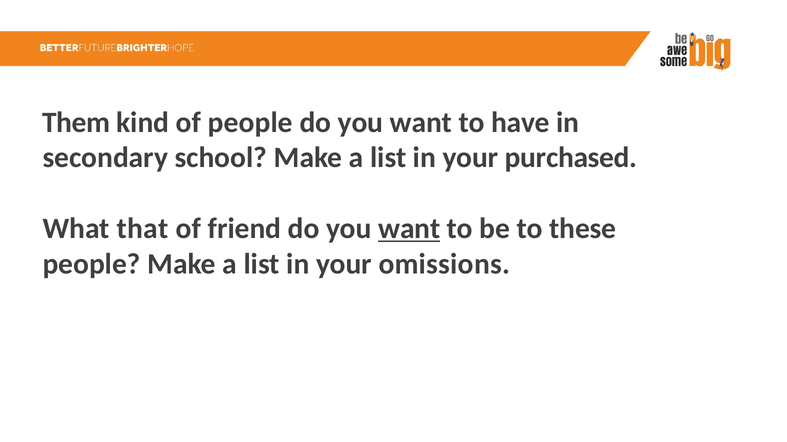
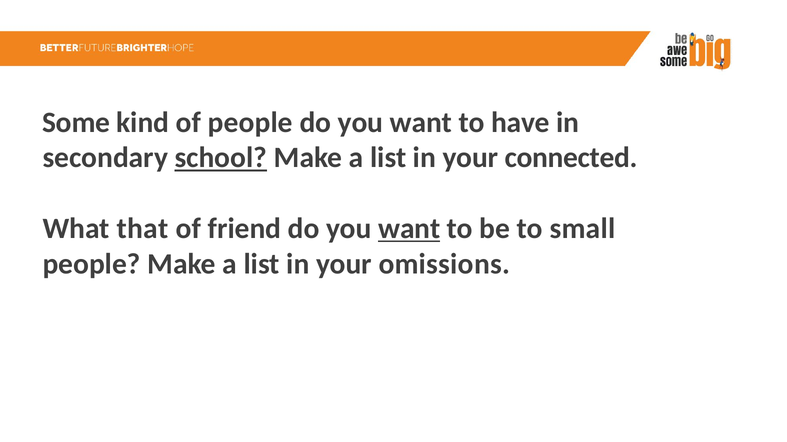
Them: Them -> Some
school underline: none -> present
purchased: purchased -> connected
these: these -> small
